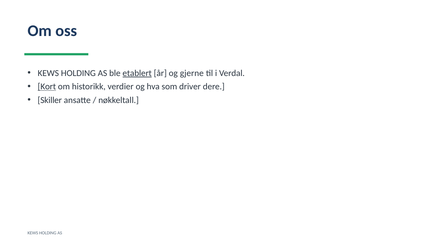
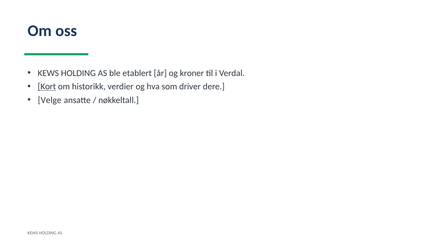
etablert underline: present -> none
gjerne: gjerne -> kroner
Skiller: Skiller -> Velge
